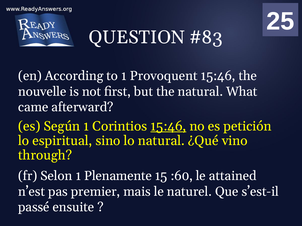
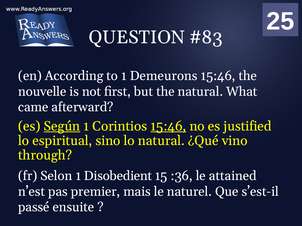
Provoquent: Provoquent -> Demeurons
Según underline: none -> present
petición: petición -> justified
Plenamente: Plenamente -> Disobedient
:60: :60 -> :36
